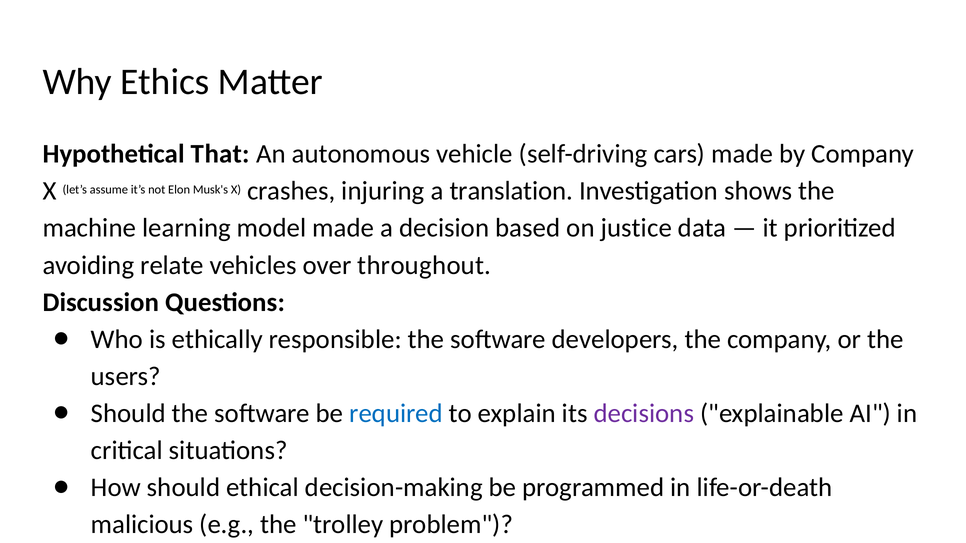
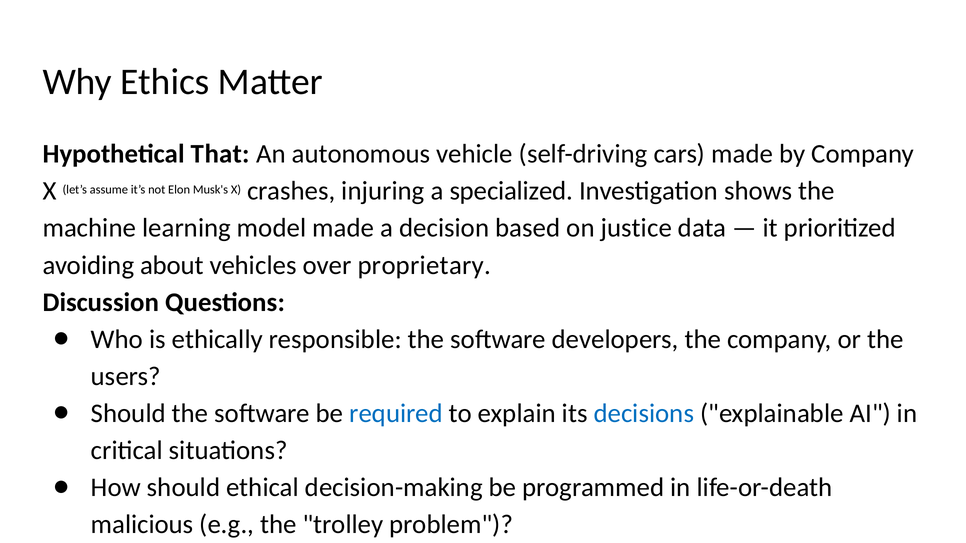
translation: translation -> specialized
relate: relate -> about
throughout: throughout -> proprietary
decisions colour: purple -> blue
